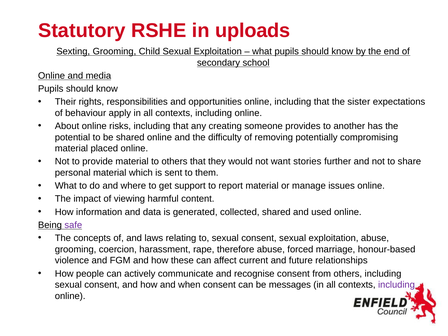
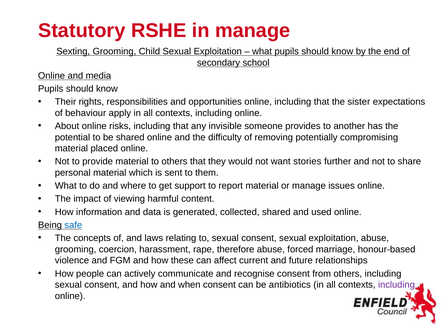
in uploads: uploads -> manage
creating: creating -> invisible
safe colour: purple -> blue
messages: messages -> antibiotics
